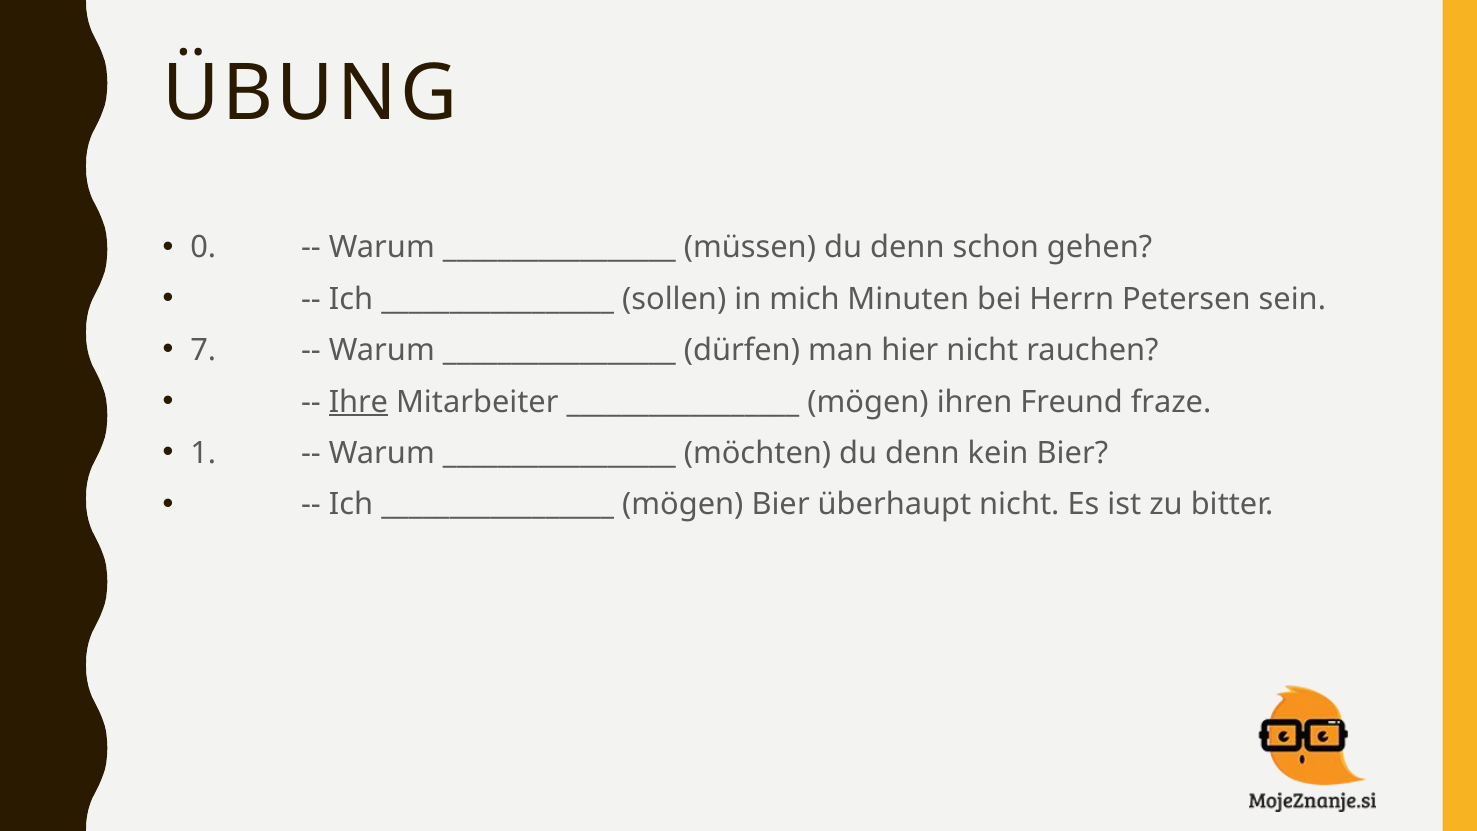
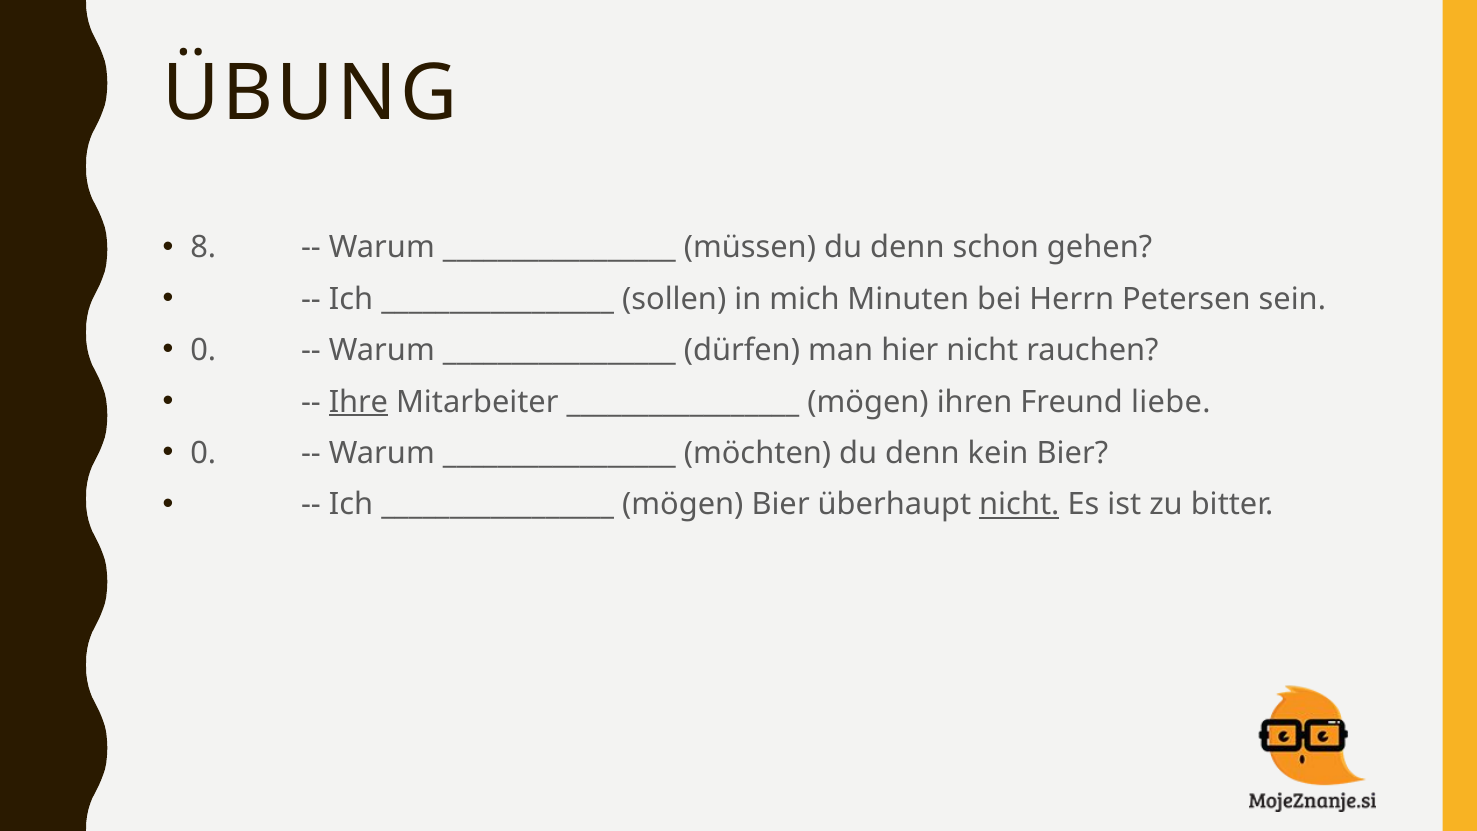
0: 0 -> 8
7 at (203, 350): 7 -> 0
fraze: fraze -> liebe
1 at (203, 453): 1 -> 0
nicht at (1019, 505) underline: none -> present
